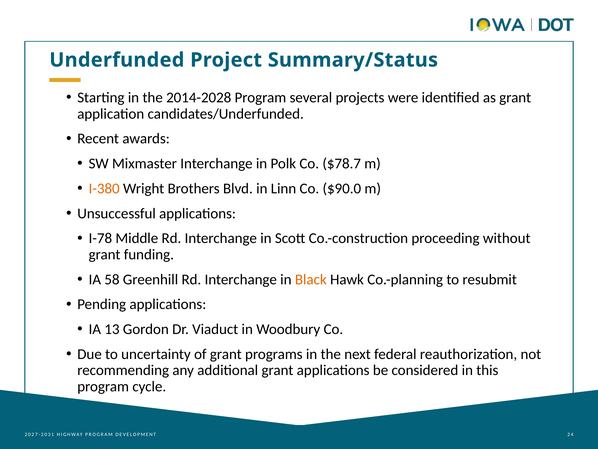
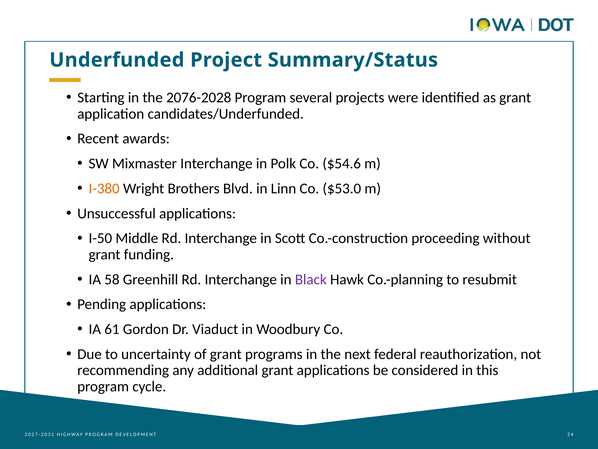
2014-2028: 2014-2028 -> 2076-2028
$78.7: $78.7 -> $54.6
$90.0: $90.0 -> $53.0
I-78: I-78 -> I-50
Black colour: orange -> purple
13: 13 -> 61
